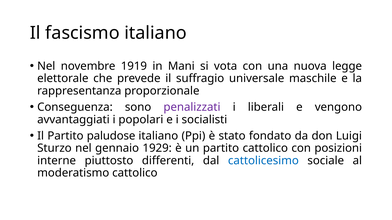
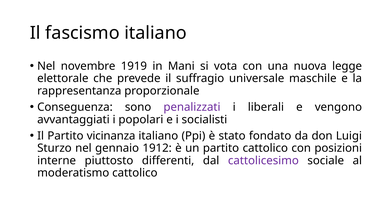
paludose: paludose -> vicinanza
1929: 1929 -> 1912
cattolicesimo colour: blue -> purple
